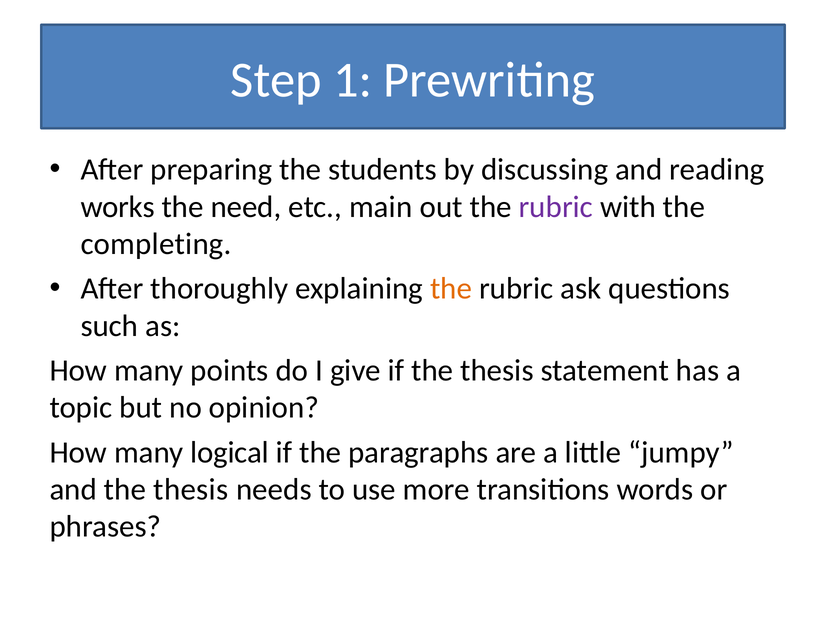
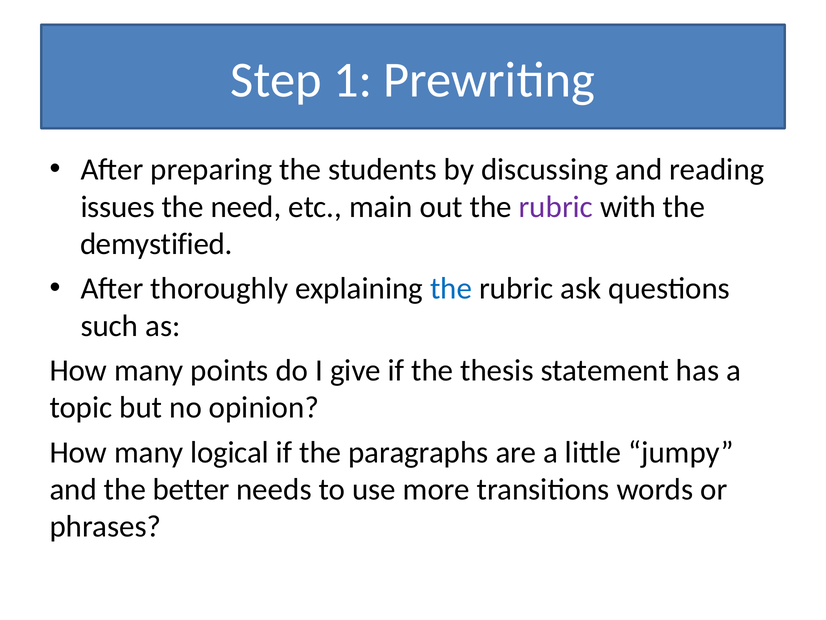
works: works -> issues
completing: completing -> demystified
the at (451, 288) colour: orange -> blue
and the thesis: thesis -> better
